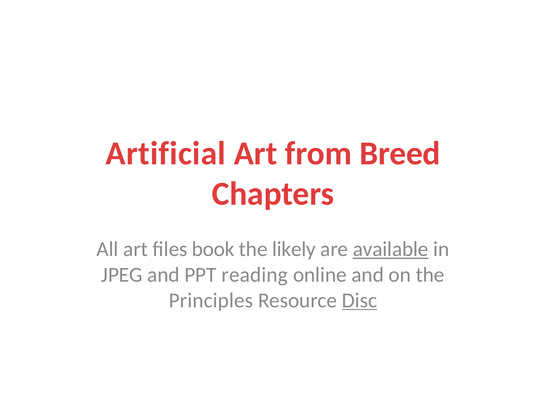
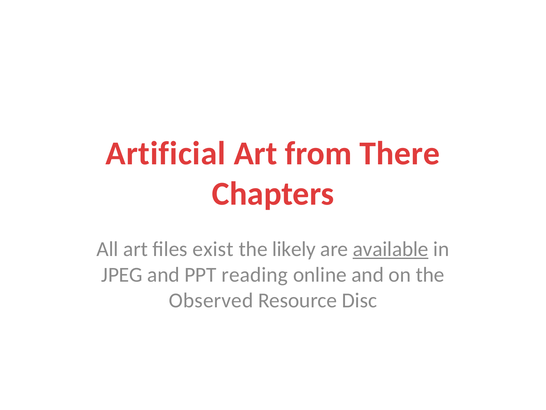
Breed: Breed -> There
book: book -> exist
Principles: Principles -> Observed
Disc underline: present -> none
